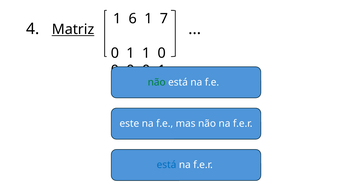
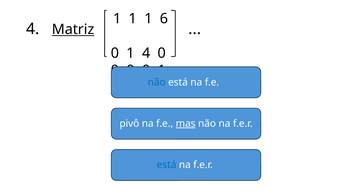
6 at (133, 19): 6 -> 1
7: 7 -> 6
1 1: 1 -> 4
não at (157, 82) colour: green -> blue
este: este -> pivô
mas underline: none -> present
